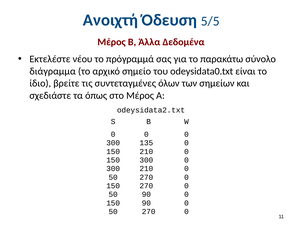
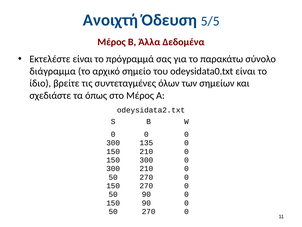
Εκτελέστε νέου: νέου -> είναι
